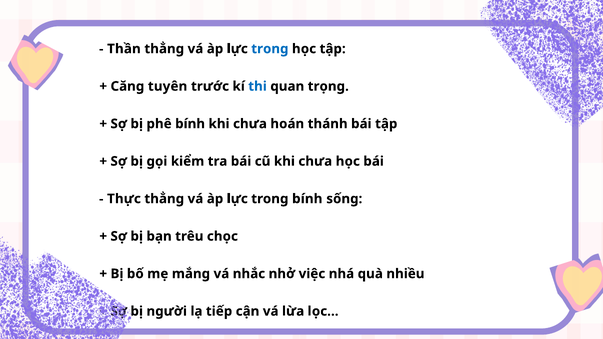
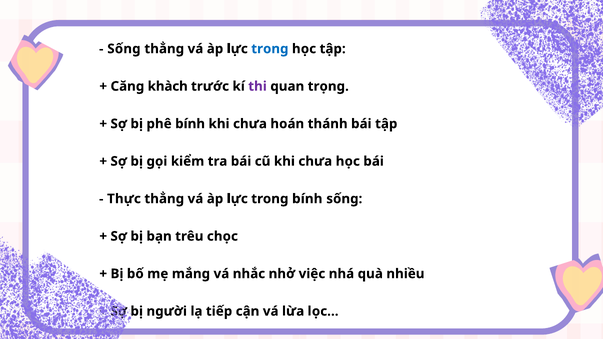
Thần at (124, 49): Thần -> Sống
tuyên: tuyên -> khàch
thi colour: blue -> purple
